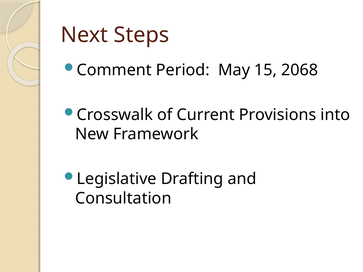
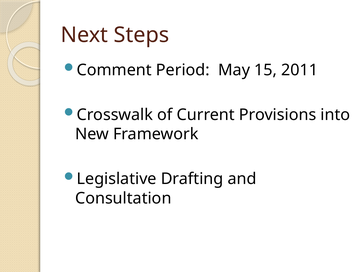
2068: 2068 -> 2011
